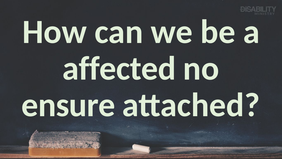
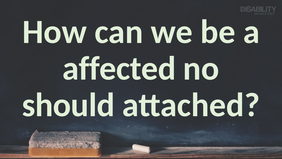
ensure: ensure -> should
